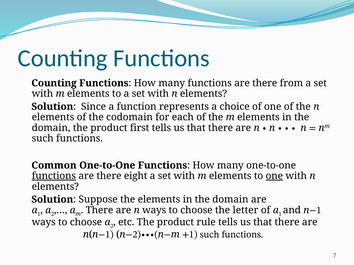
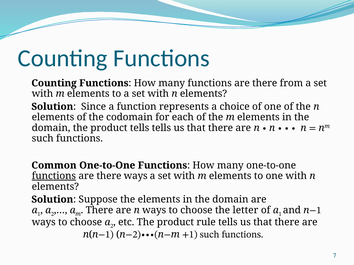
product first: first -> tells
there eight: eight -> ways
one at (274, 176) underline: present -> none
